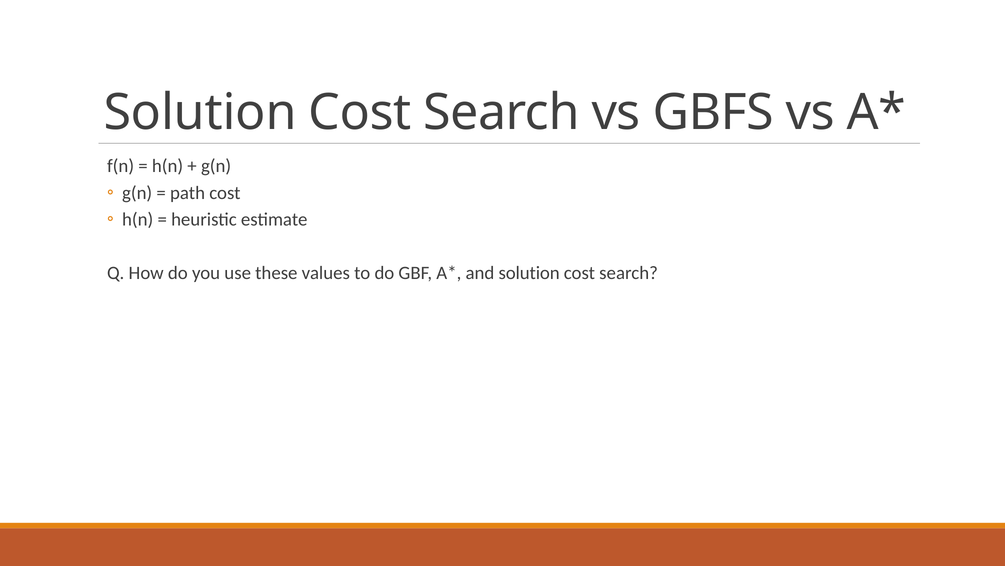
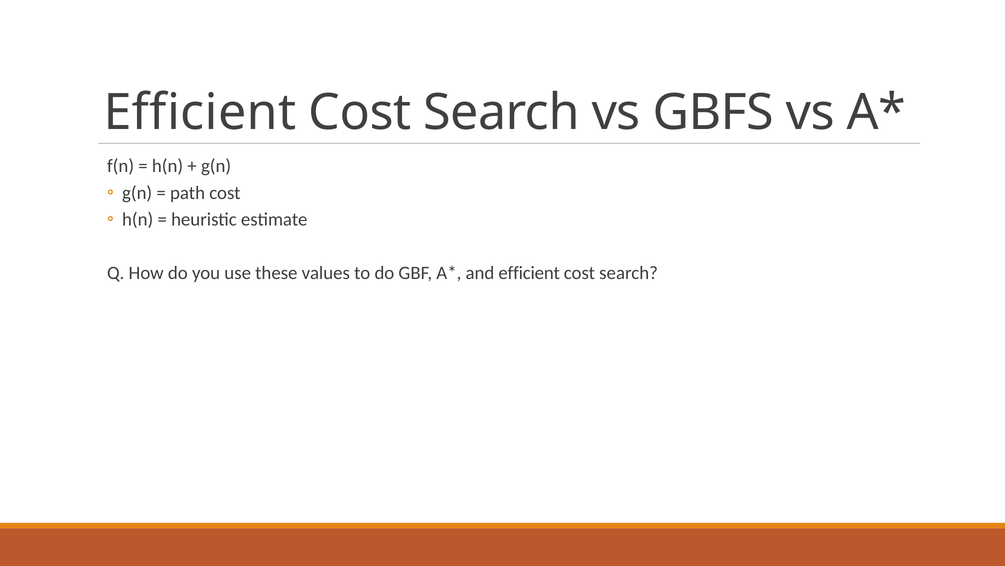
Solution at (200, 113): Solution -> Efficient
and solution: solution -> efficient
